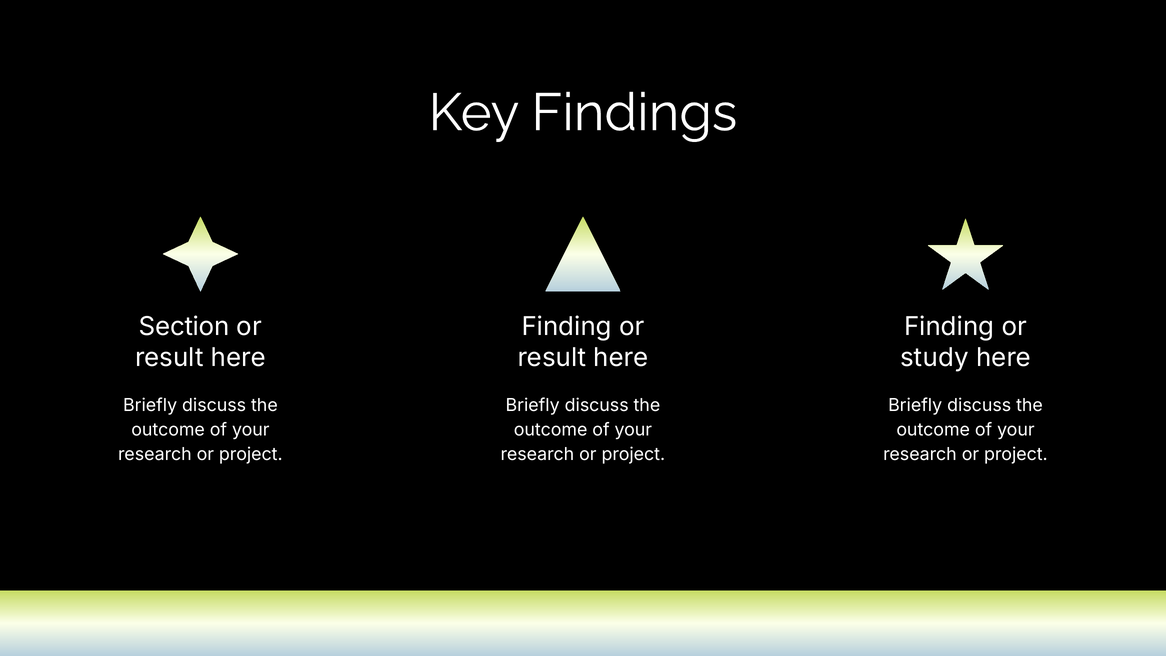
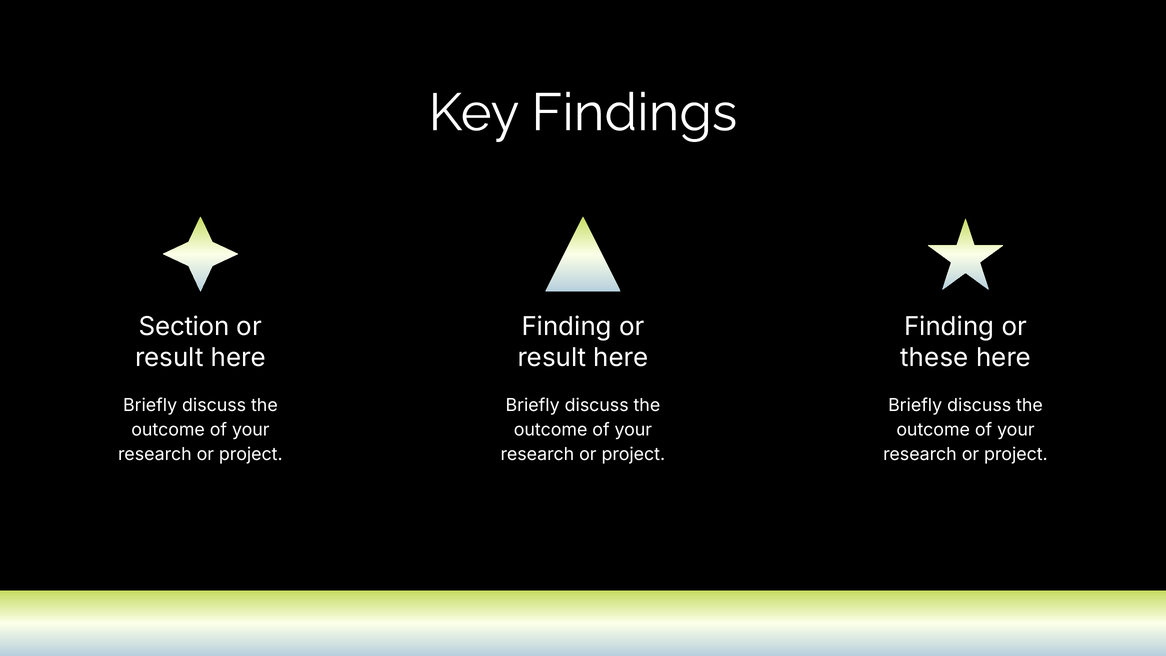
study: study -> these
